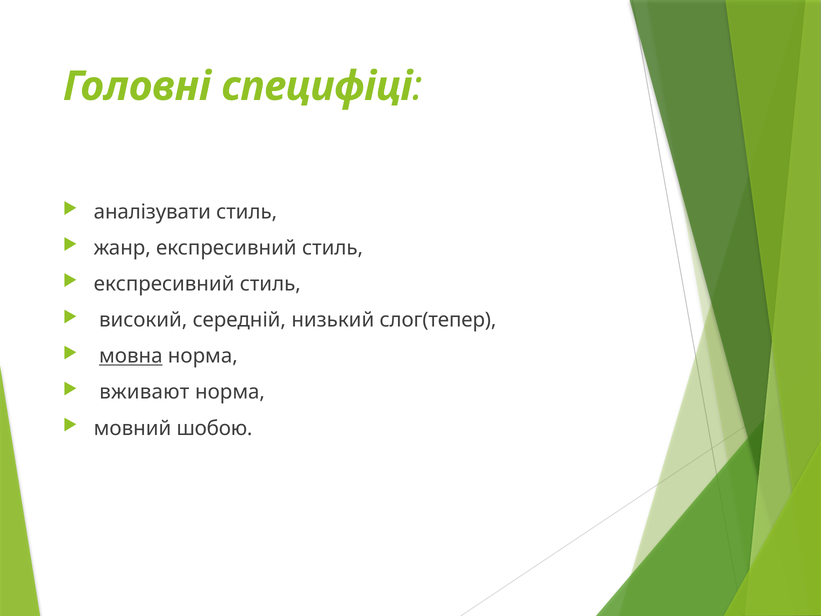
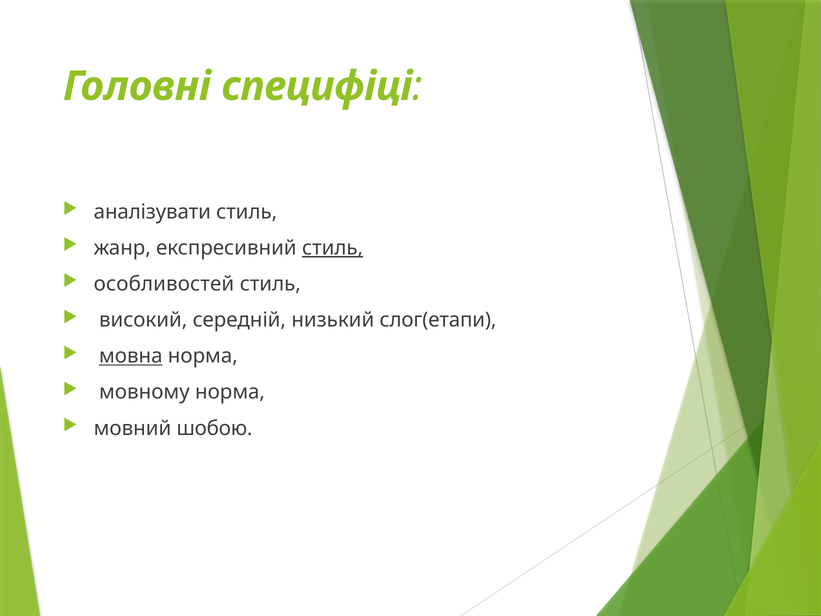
стиль at (333, 248) underline: none -> present
експресивний at (164, 284): експресивний -> особливостей
слог(тепер: слог(тепер -> слог(етапи
вживают: вживают -> мовному
